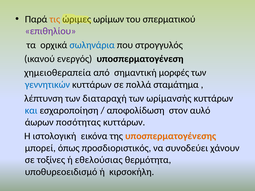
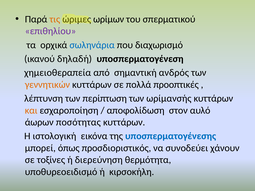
στρογγυλός: στρογγυλός -> διαχωρισμό
ενεργός: ενεργός -> δηλαδή
μορφές: μορφές -> ανδρός
γεννητικών colour: blue -> orange
σταμάτημα: σταμάτημα -> προοπτικές
διαταραχή: διαταραχή -> περίπτωση
και colour: blue -> orange
υποσπερματογένεσης colour: orange -> blue
εθελούσιας: εθελούσιας -> διερεύνηση
